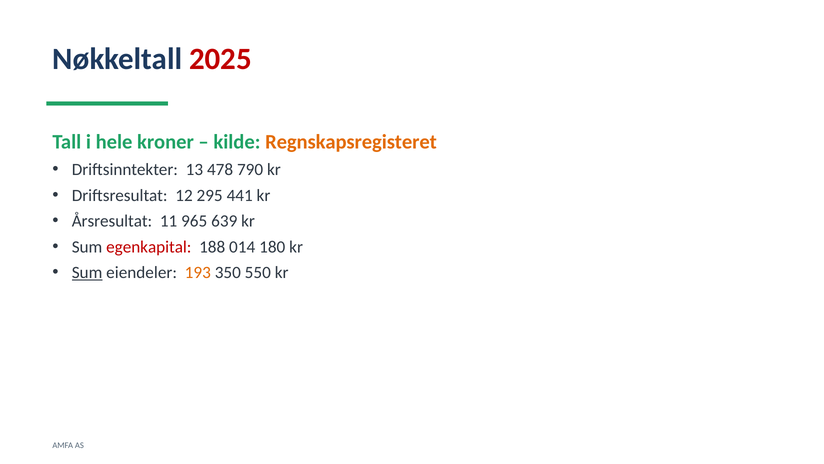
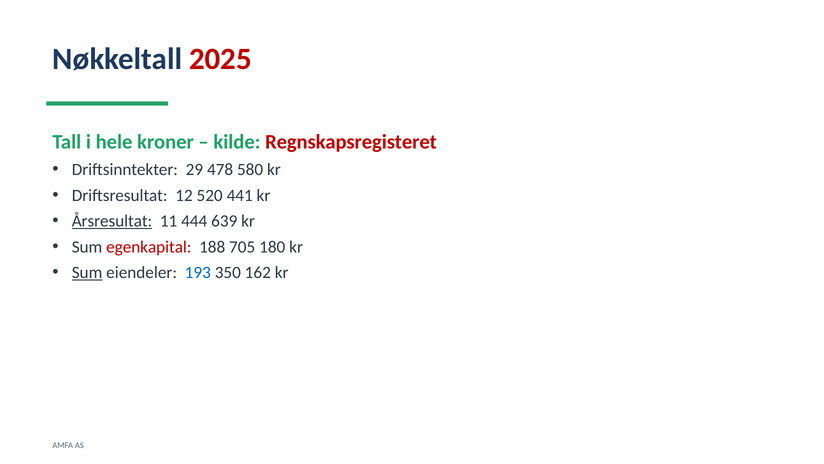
Regnskapsregisteret colour: orange -> red
13: 13 -> 29
790: 790 -> 580
295: 295 -> 520
Årsresultat underline: none -> present
965: 965 -> 444
014: 014 -> 705
193 colour: orange -> blue
550: 550 -> 162
